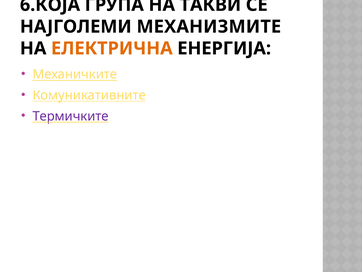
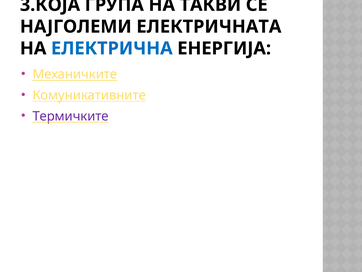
6.КОЈА: 6.КОЈА -> 3.КОЈА
МЕХАНИЗМИТЕ: МЕХАНИЗМИТЕ -> ЕЛЕКТРИЧНАТА
ЕЛЕКТРИЧНА colour: orange -> blue
